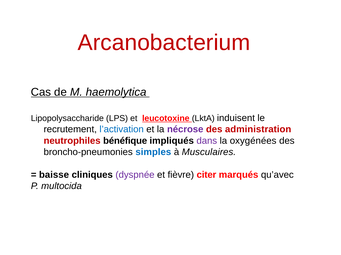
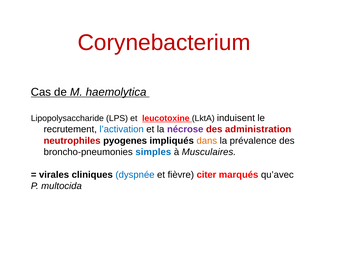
Arcanobacterium: Arcanobacterium -> Corynebacterium
bénéfique: bénéfique -> pyogenes
dans colour: purple -> orange
oxygénées: oxygénées -> prévalence
baisse: baisse -> virales
dyspnée colour: purple -> blue
